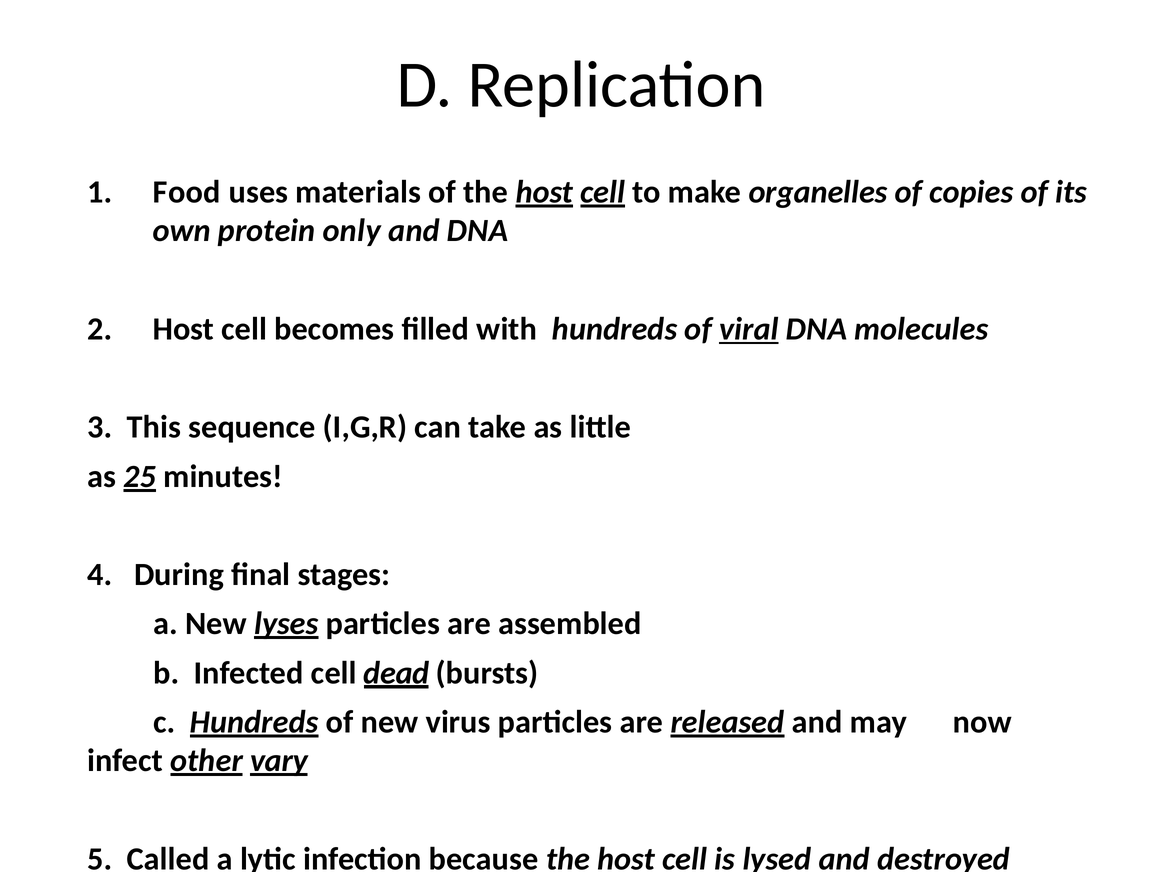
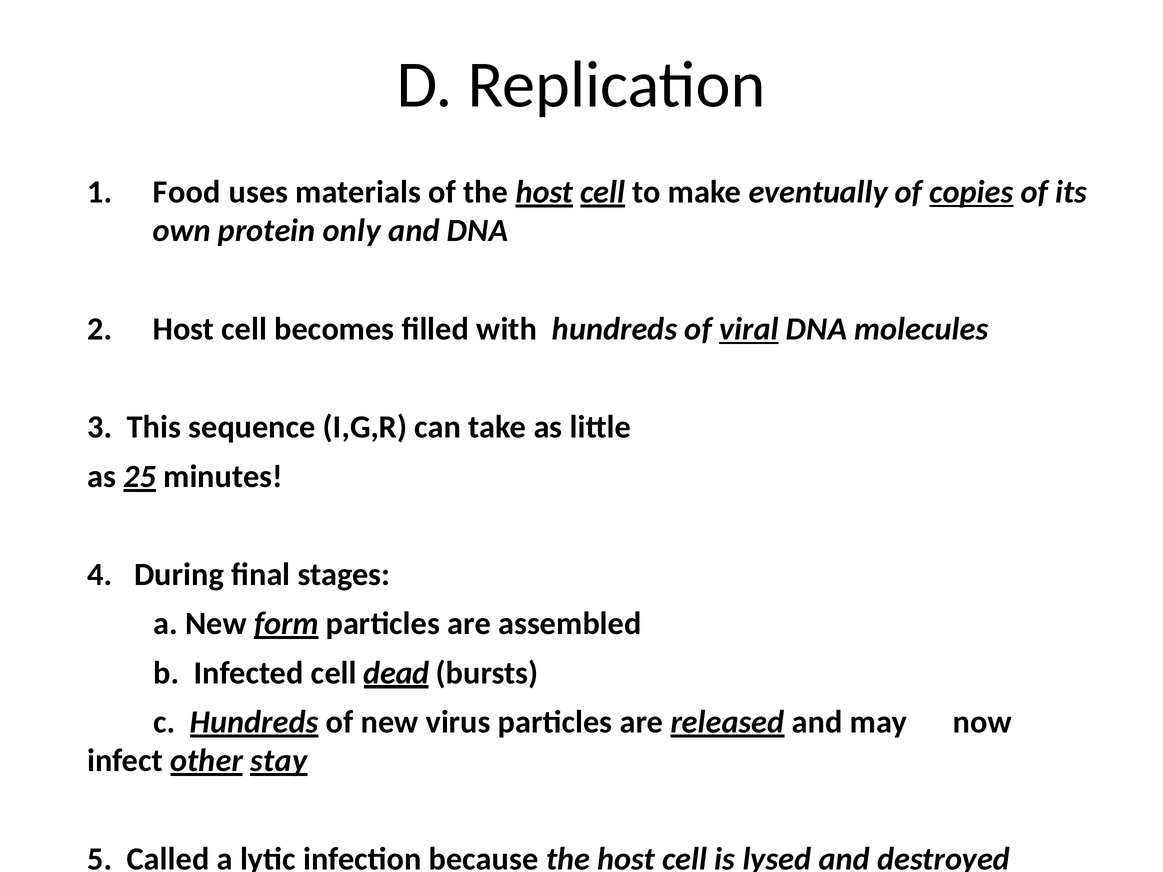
organelles: organelles -> eventually
copies underline: none -> present
lyses: lyses -> form
vary: vary -> stay
